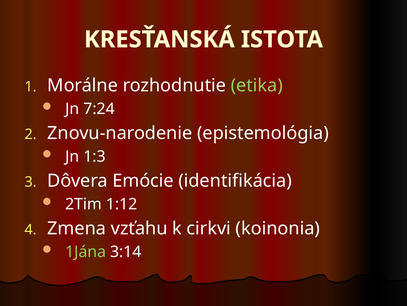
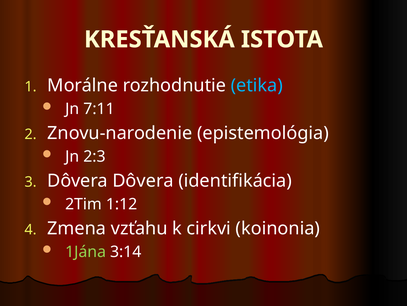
etika colour: light green -> light blue
7:24: 7:24 -> 7:11
1:3: 1:3 -> 2:3
Dôvera Emócie: Emócie -> Dôvera
